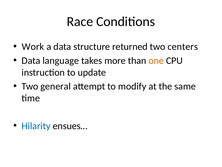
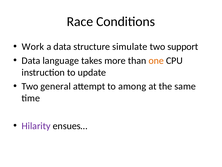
returned: returned -> simulate
centers: centers -> support
modify: modify -> among
Hilarity colour: blue -> purple
